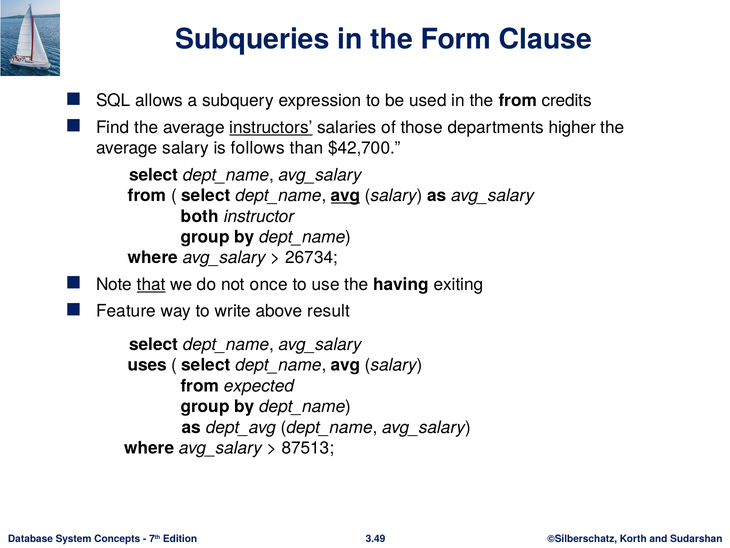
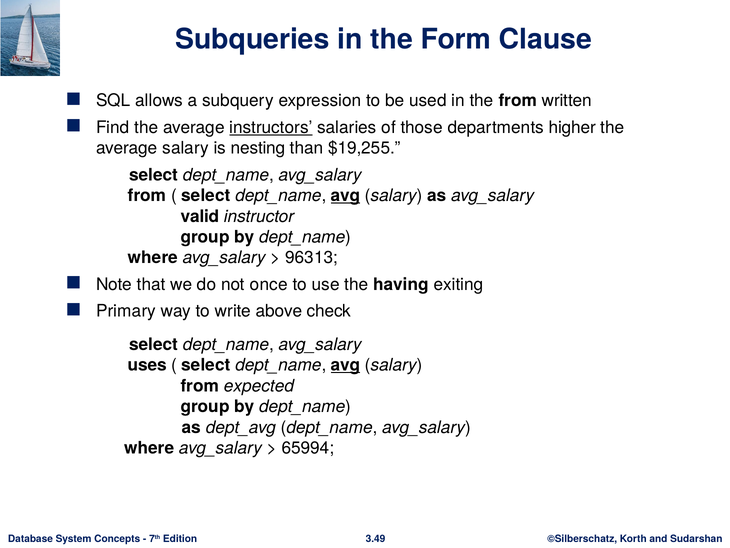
credits: credits -> written
follows: follows -> nesting
$42,700: $42,700 -> $19,255
both: both -> valid
26734: 26734 -> 96313
that underline: present -> none
Feature: Feature -> Primary
result: result -> check
avg at (346, 365) underline: none -> present
87513: 87513 -> 65994
